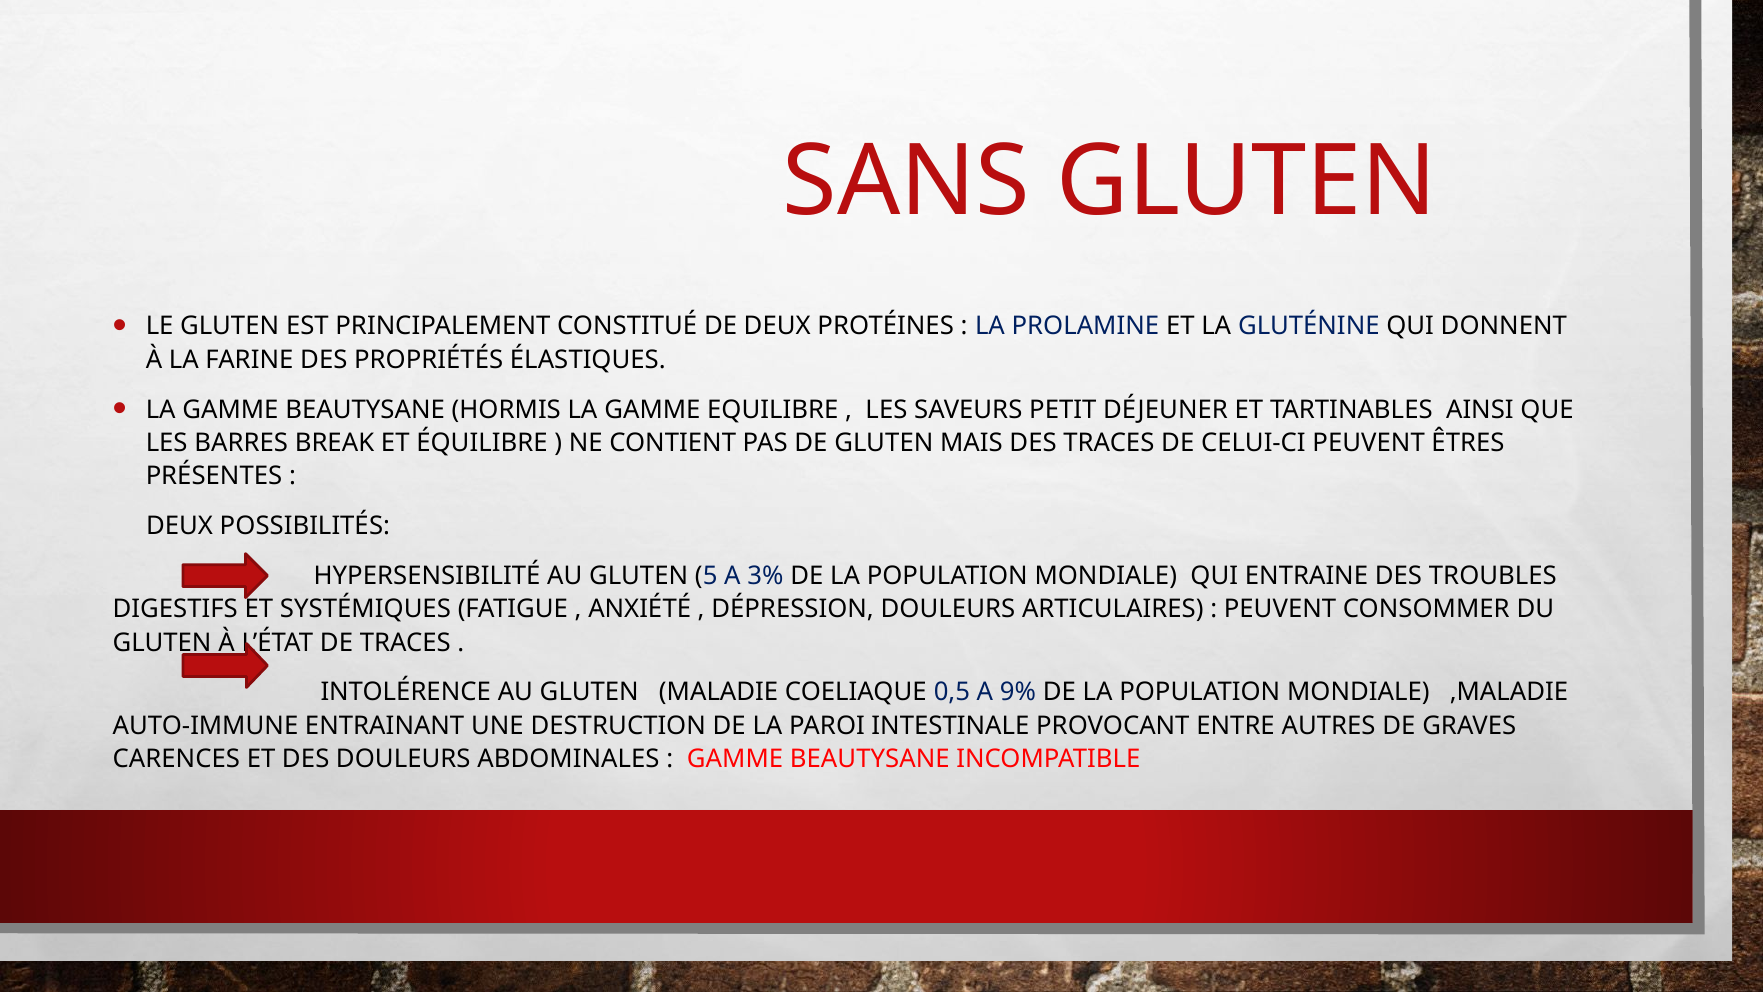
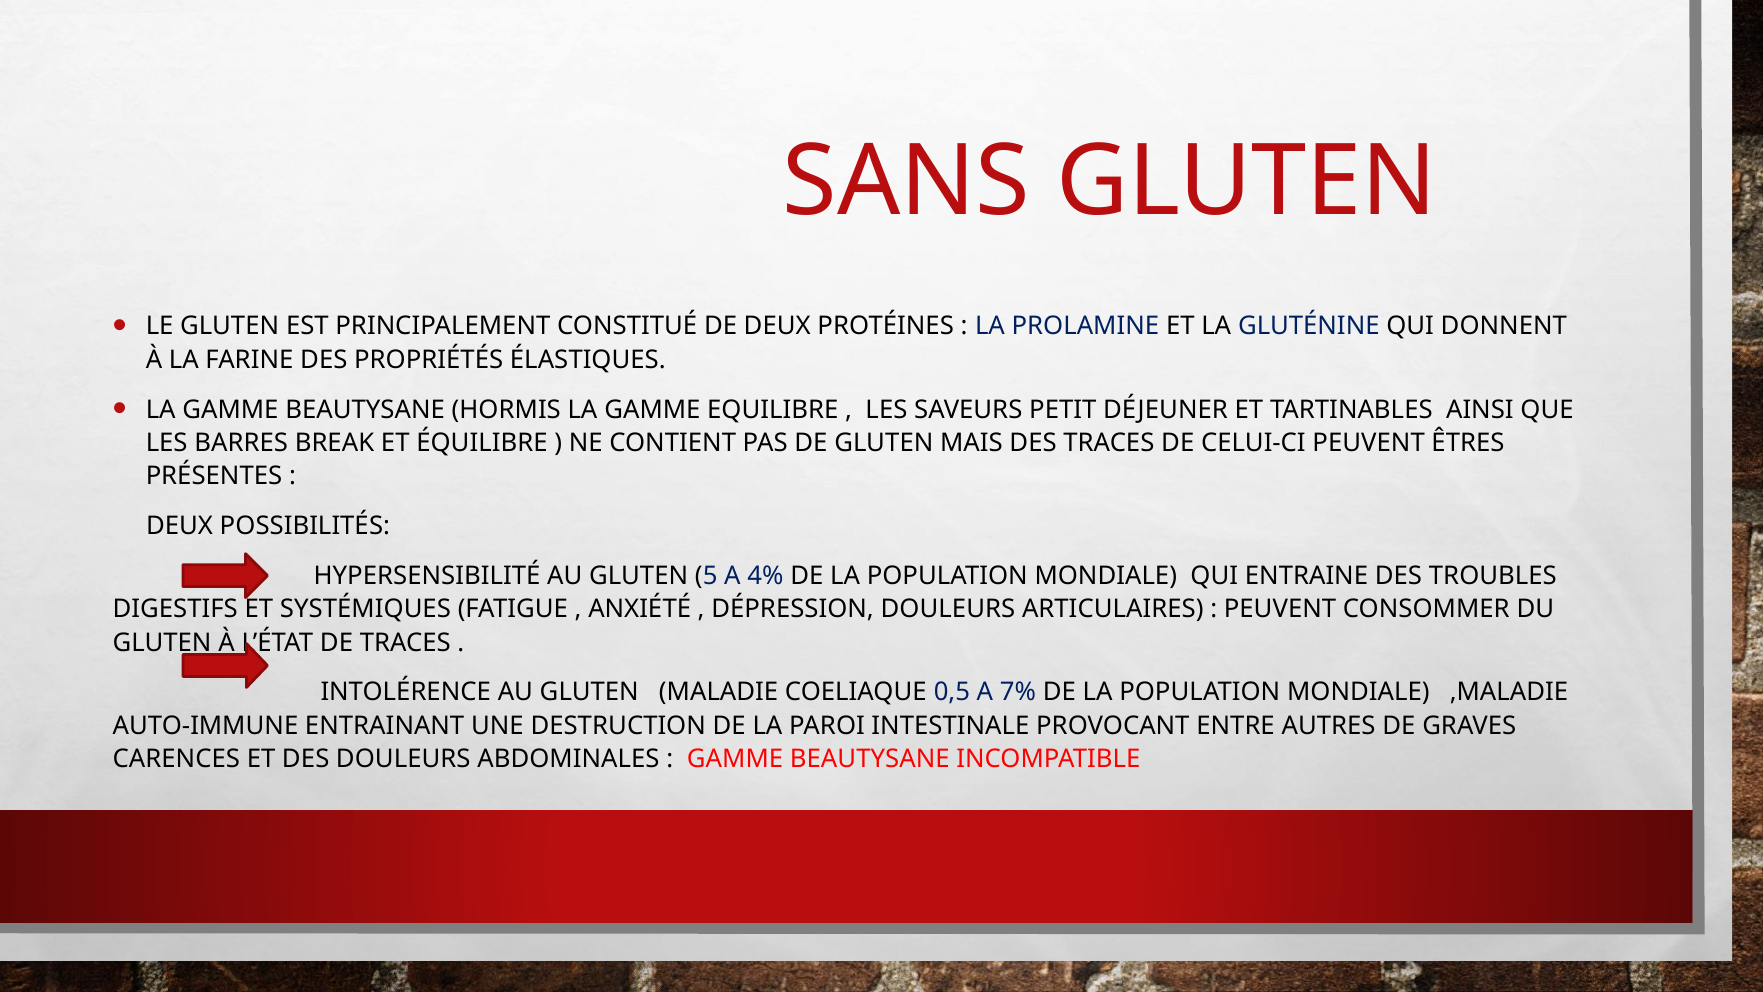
3%: 3% -> 4%
9%: 9% -> 7%
